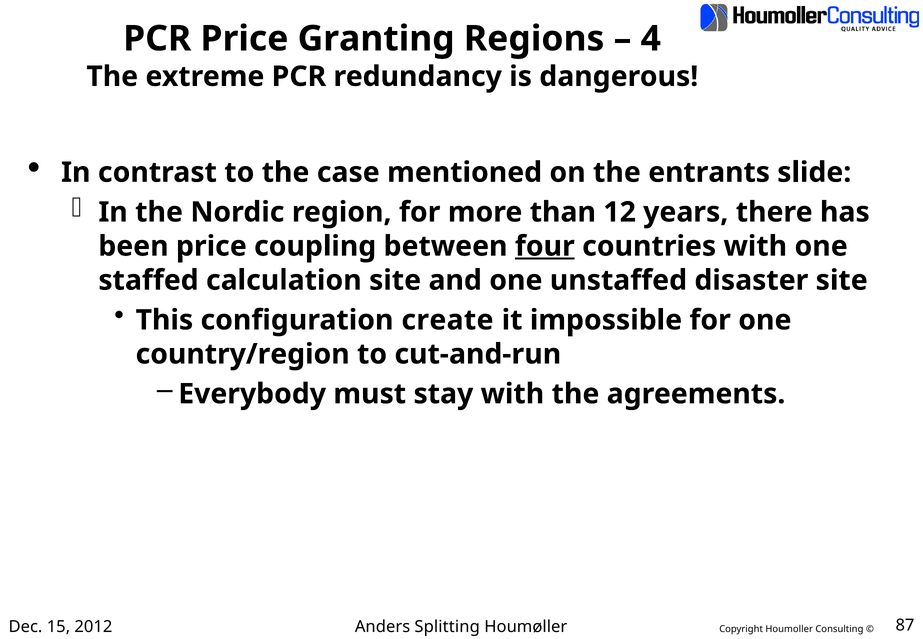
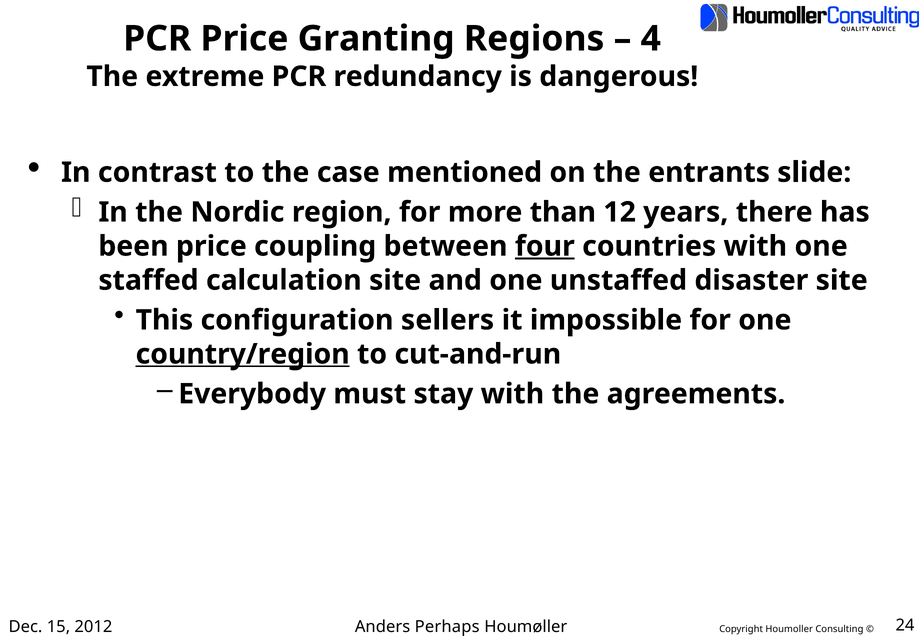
create: create -> sellers
country/region underline: none -> present
Splitting: Splitting -> Perhaps
87: 87 -> 24
